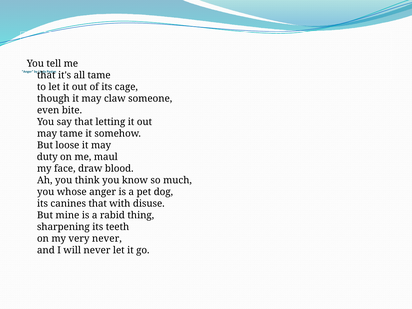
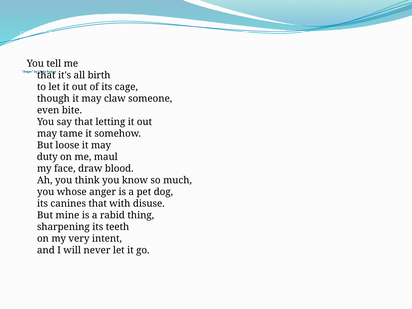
all tame: tame -> birth
very never: never -> intent
